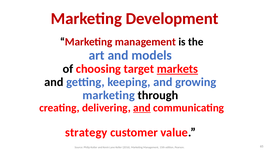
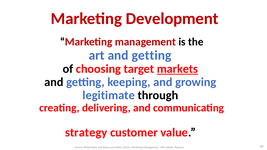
art and models: models -> getting
marketing at (109, 95): marketing -> legitimate
and at (142, 108) underline: present -> none
